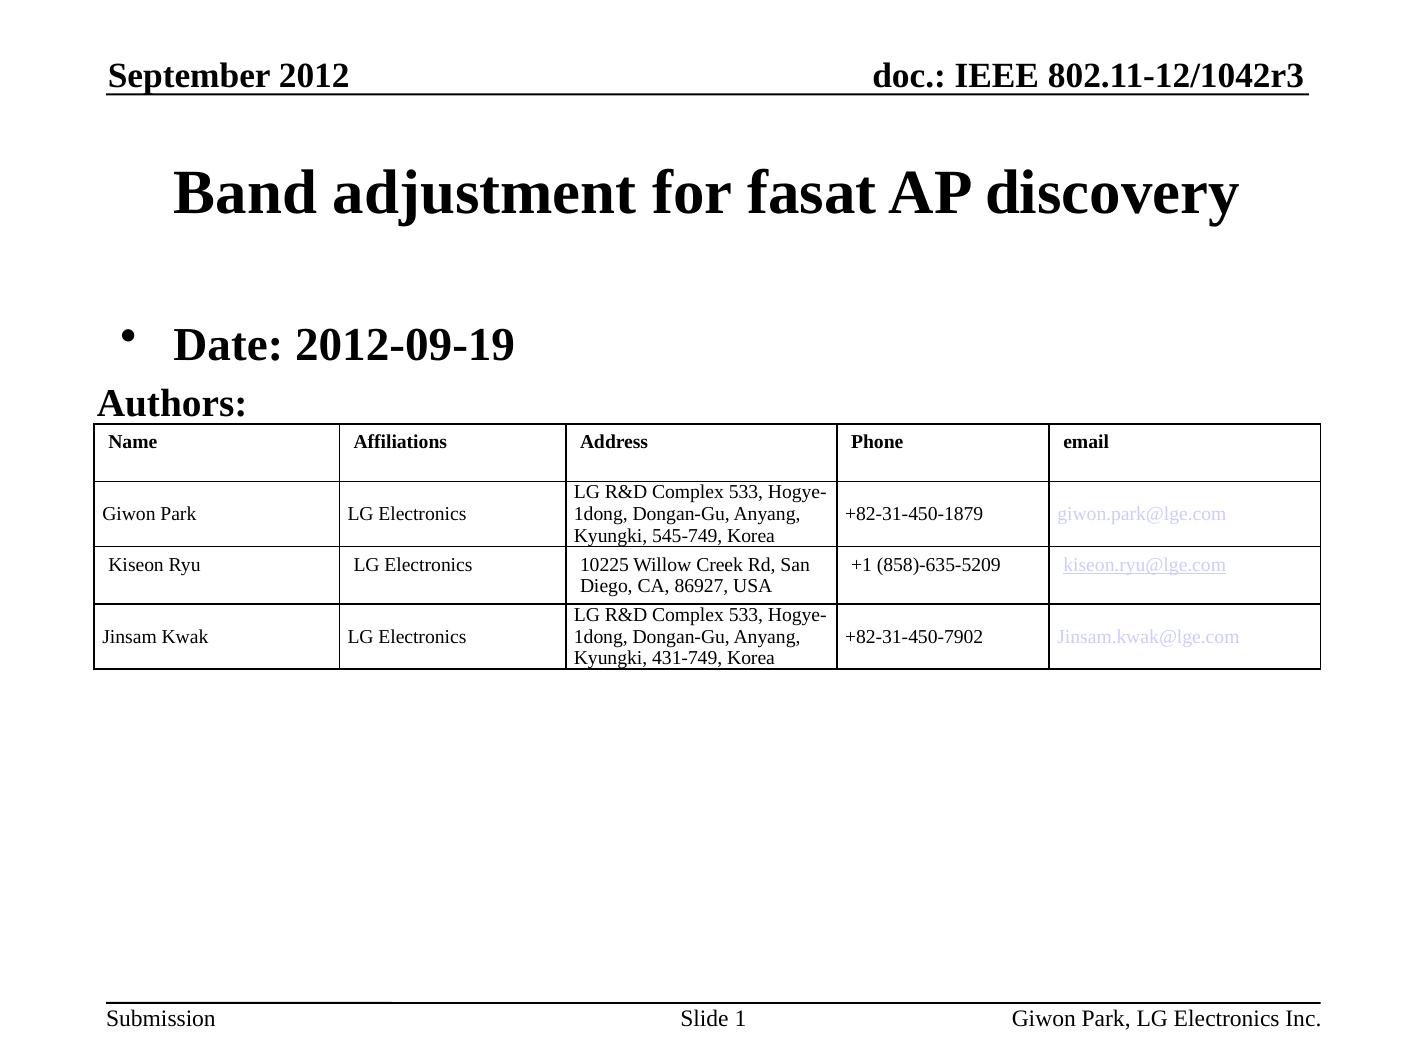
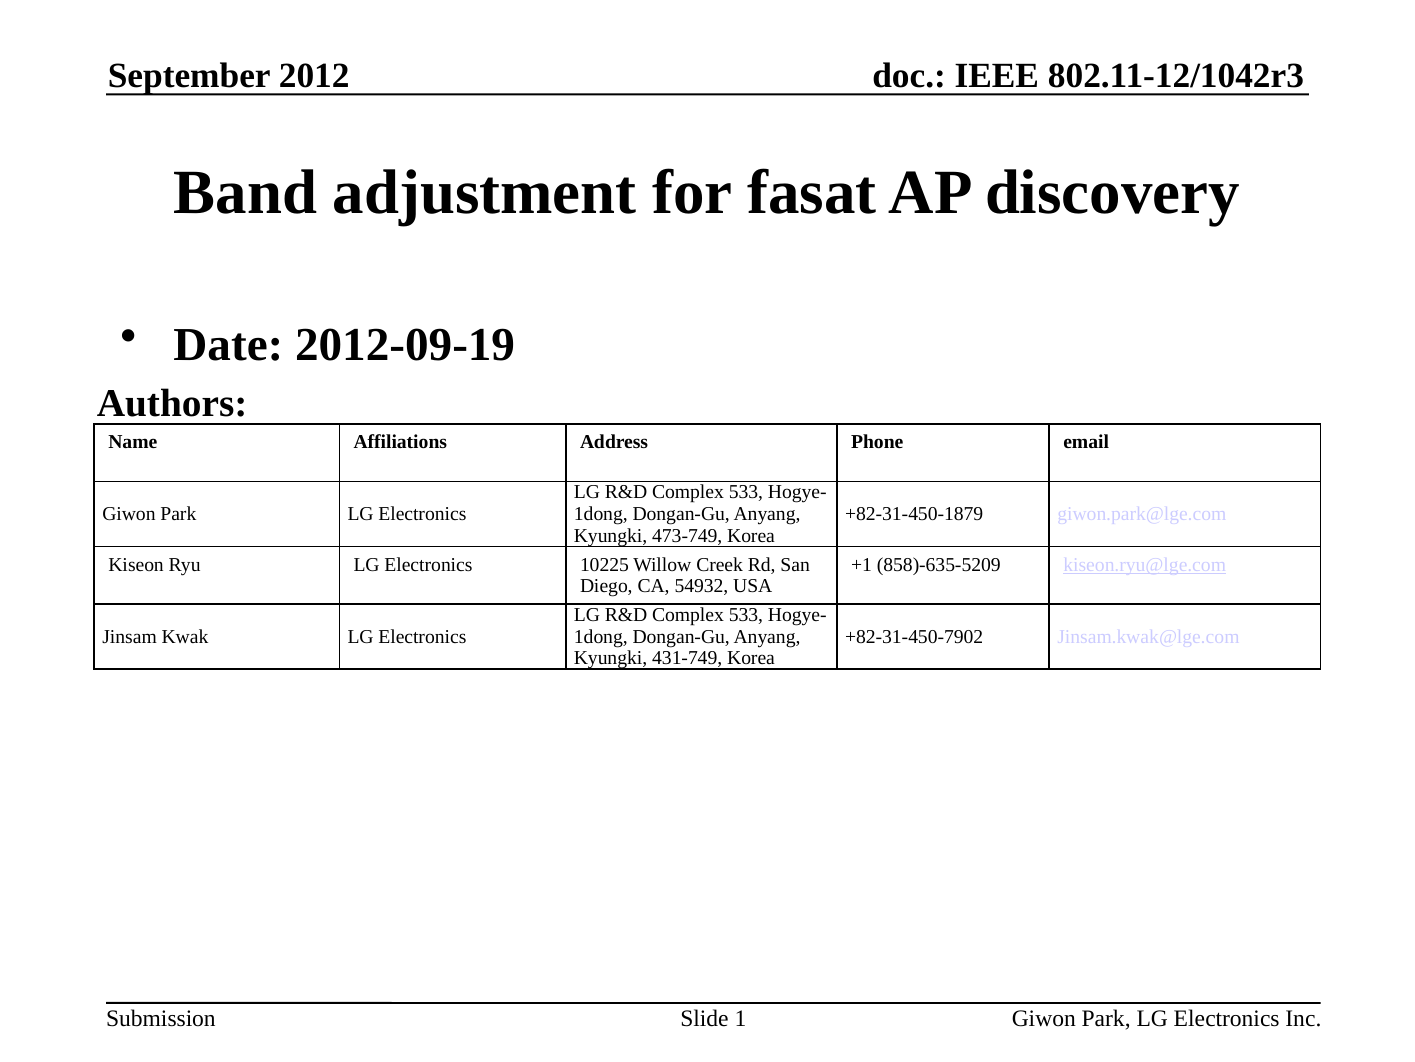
545-749: 545-749 -> 473-749
86927: 86927 -> 54932
